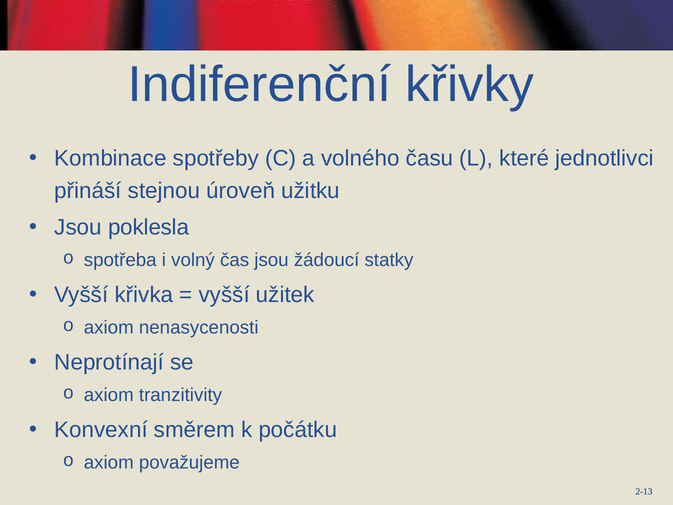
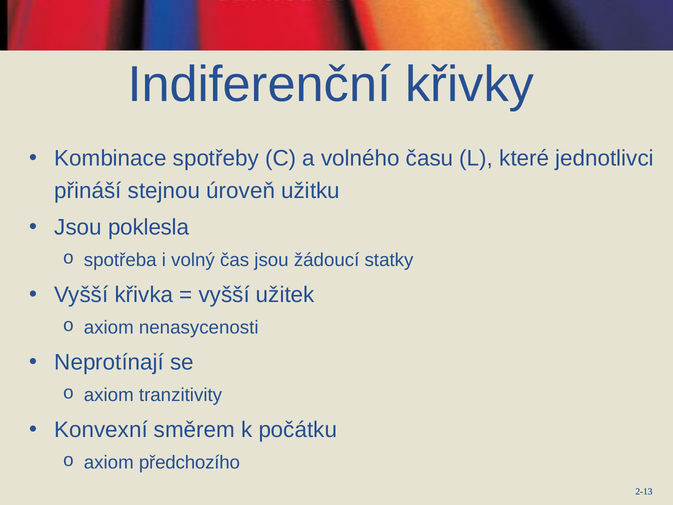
považujeme: považujeme -> předchozího
